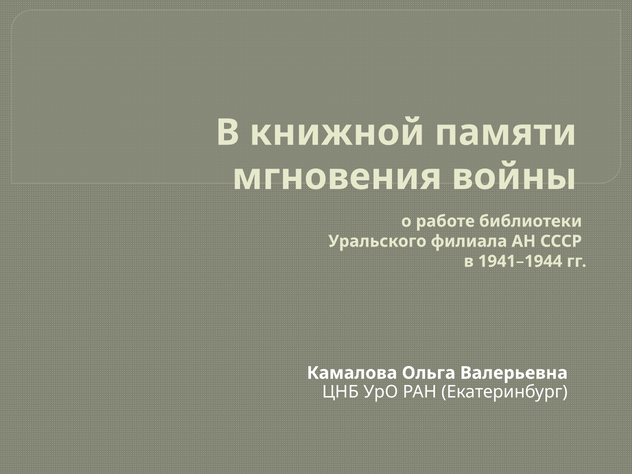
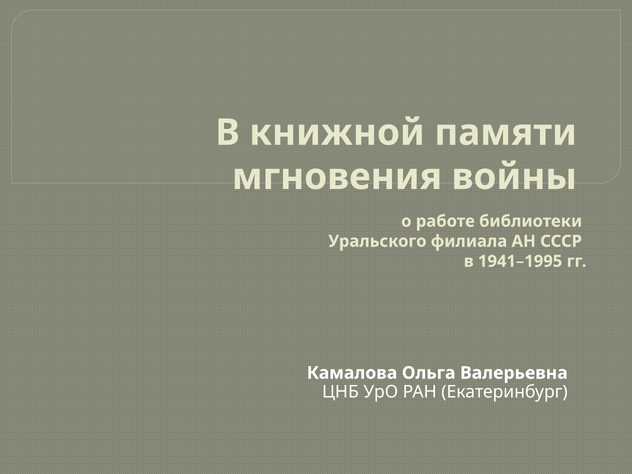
1941–1944: 1941–1944 -> 1941–1995
